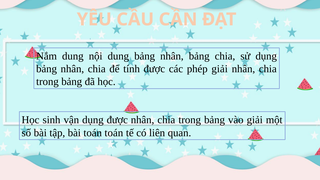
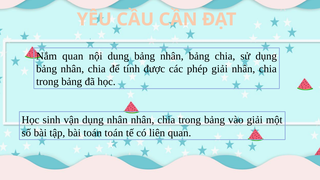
Nắm dung: dung -> quan
dụng được: được -> nhân
